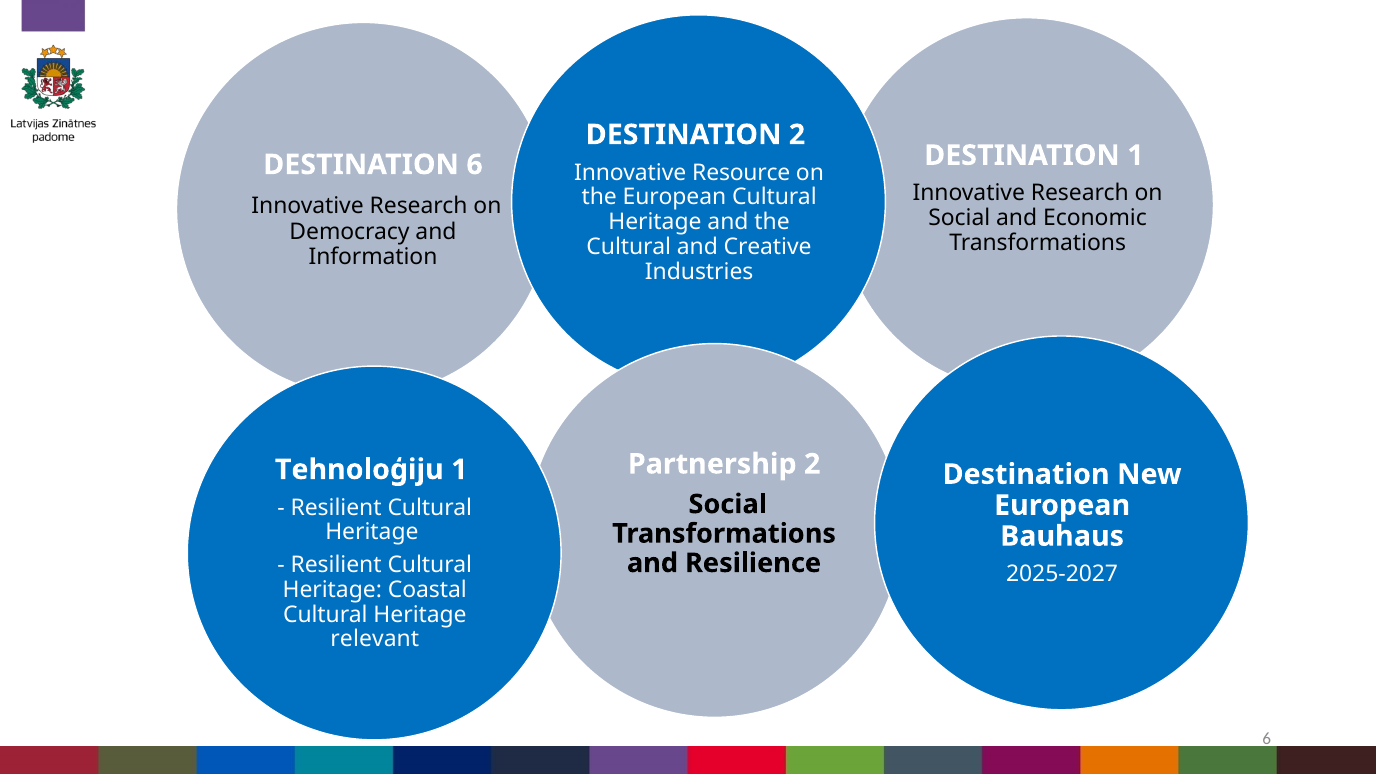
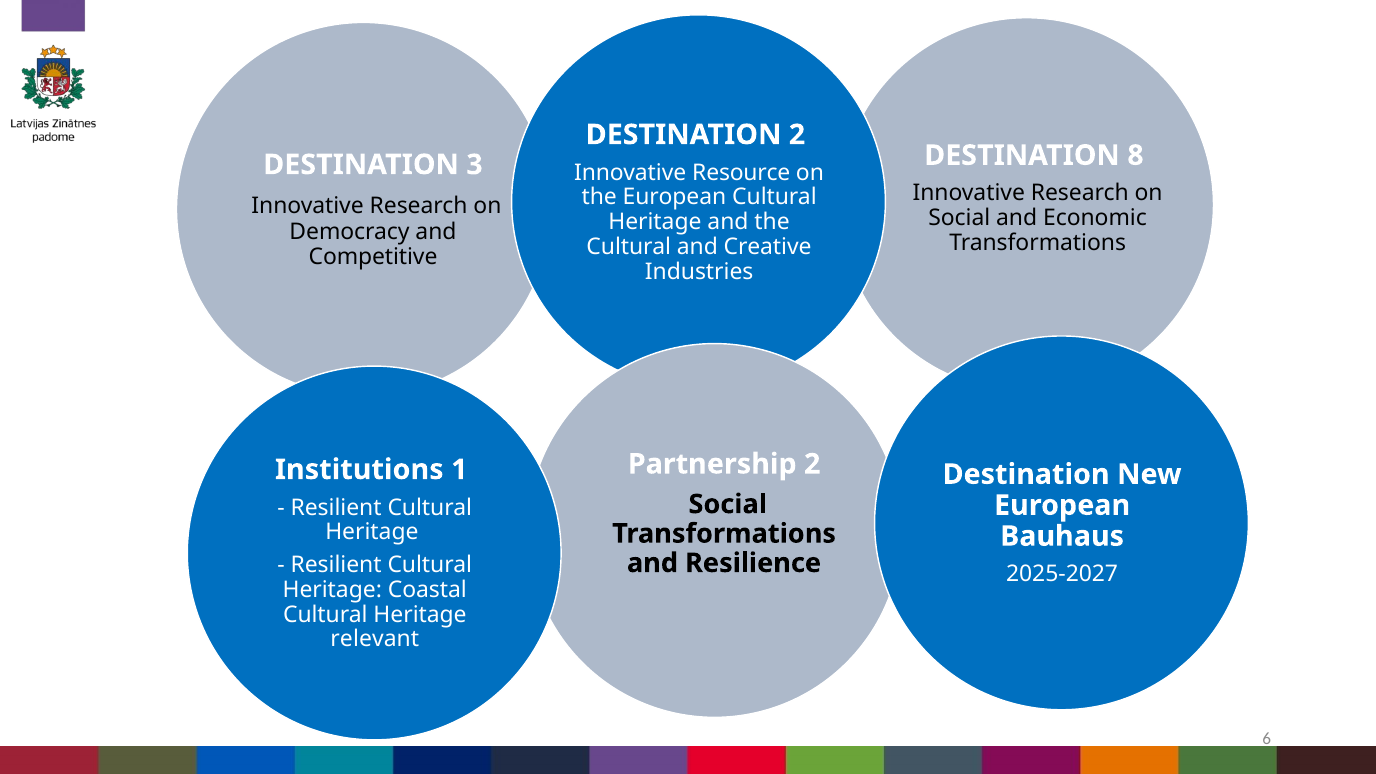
DESTINATION 1: 1 -> 8
DESTINATION 6: 6 -> 3
Information: Information -> Competitive
Tehnoloģiju: Tehnoloģiju -> Institutions
